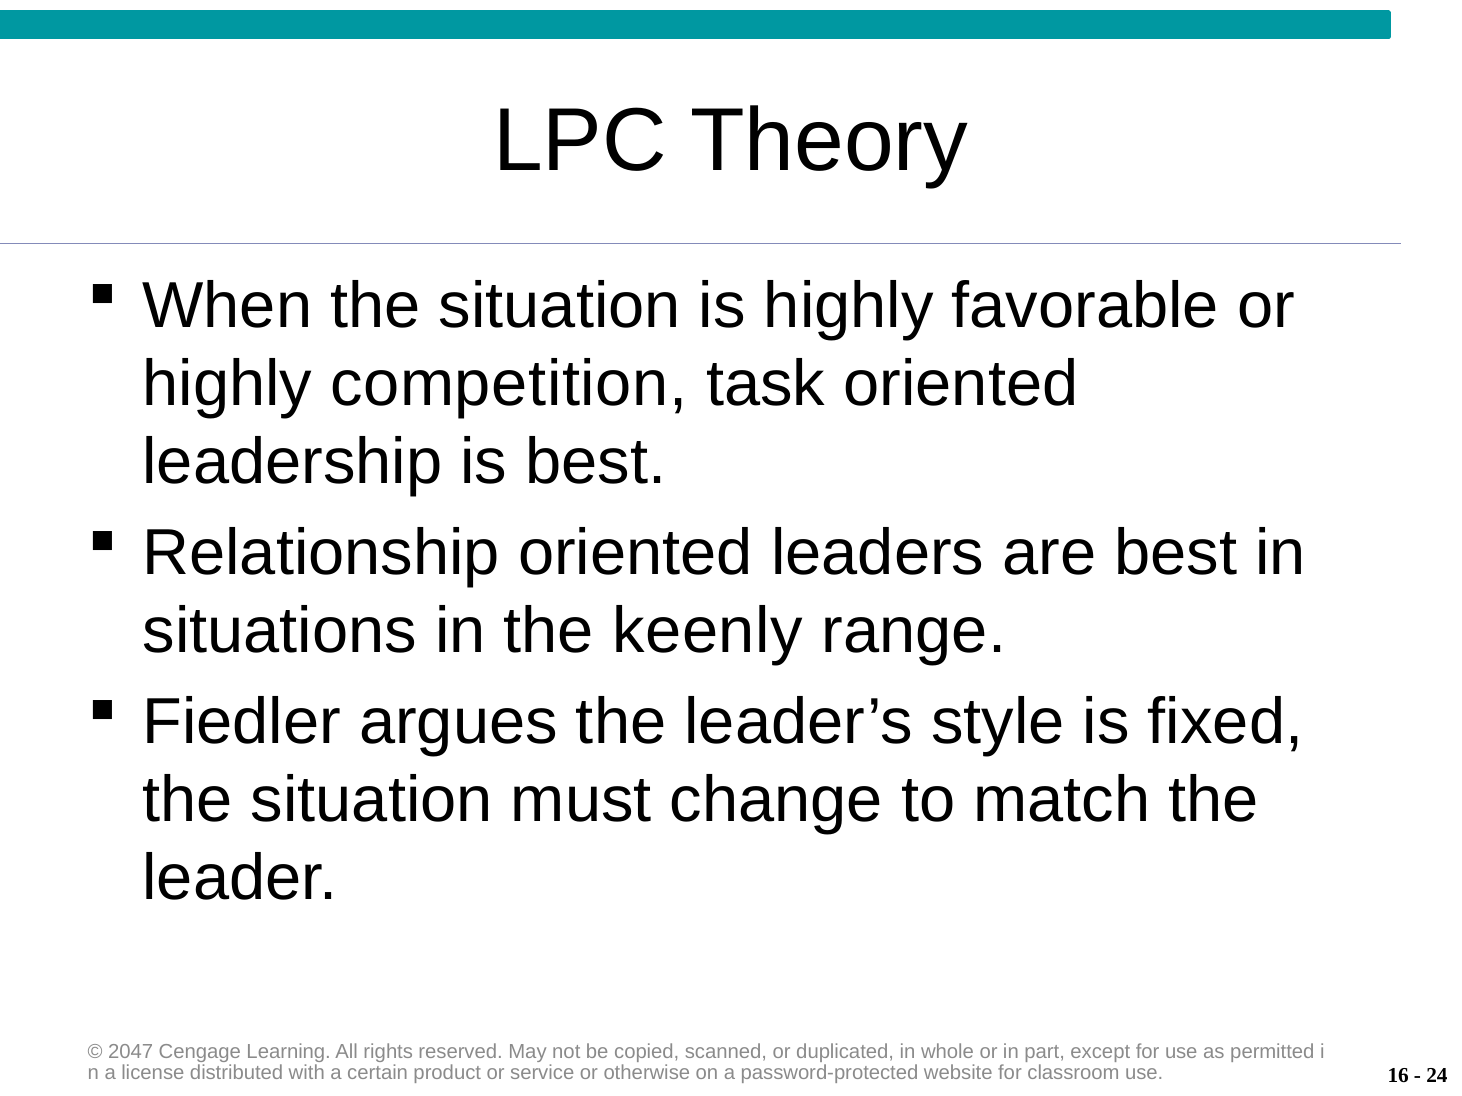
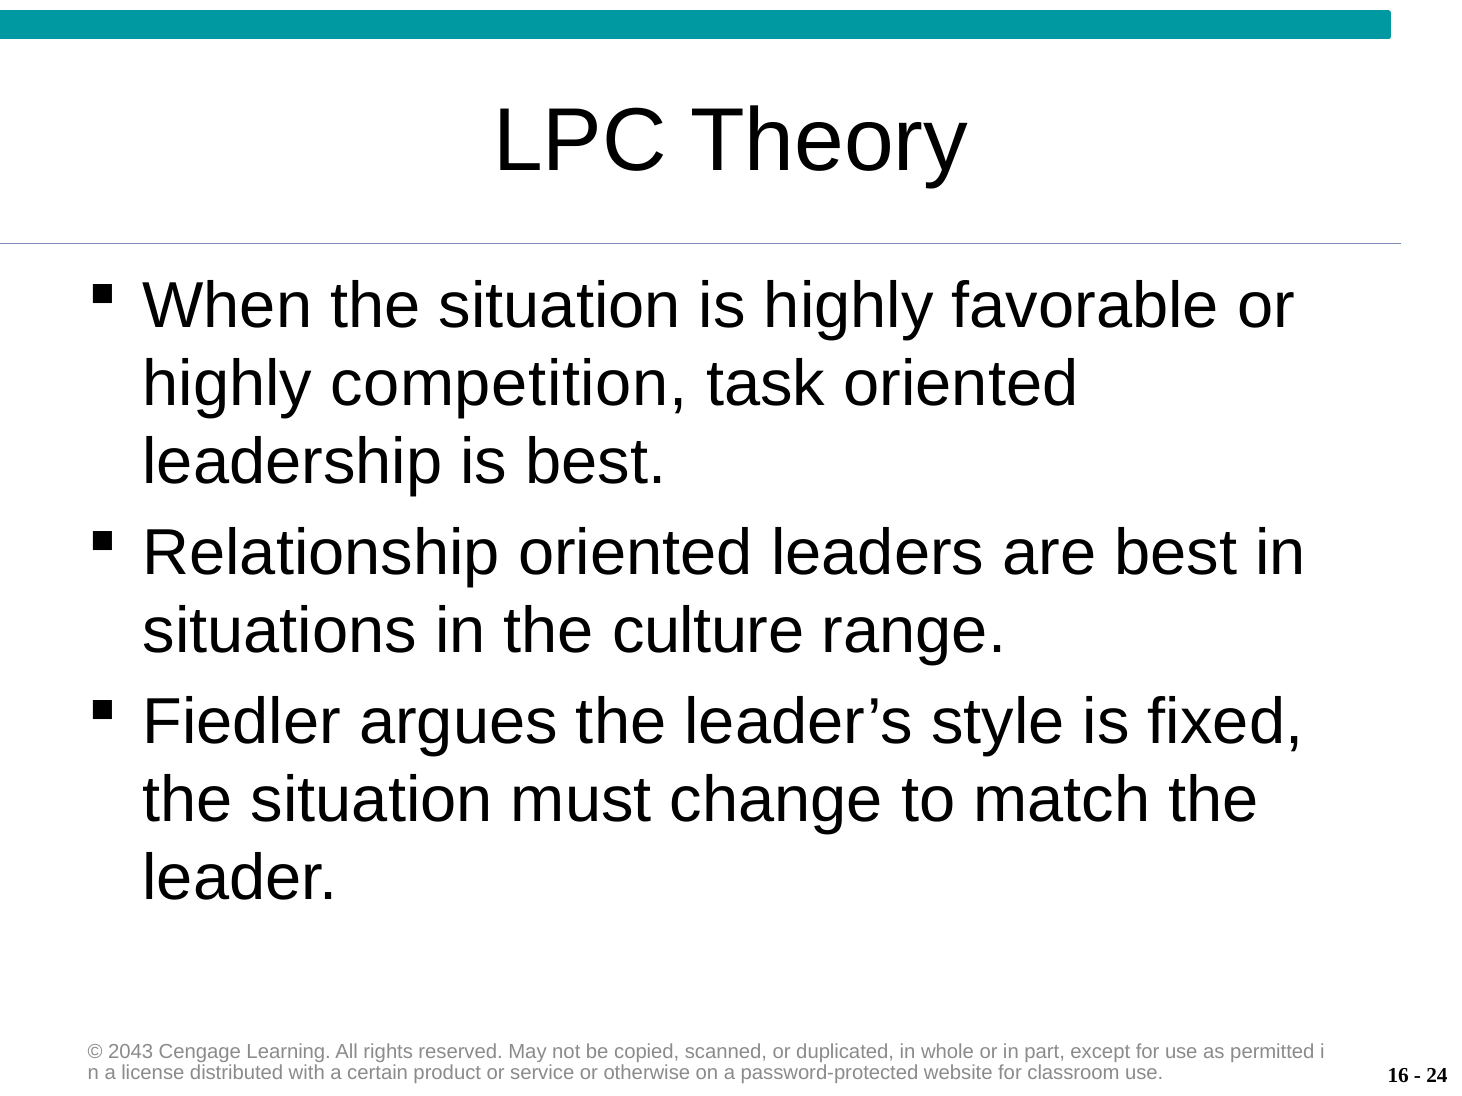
keenly: keenly -> culture
2047: 2047 -> 2043
